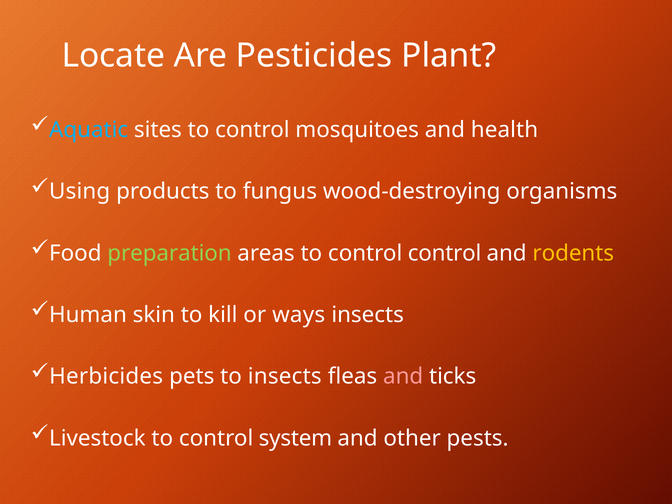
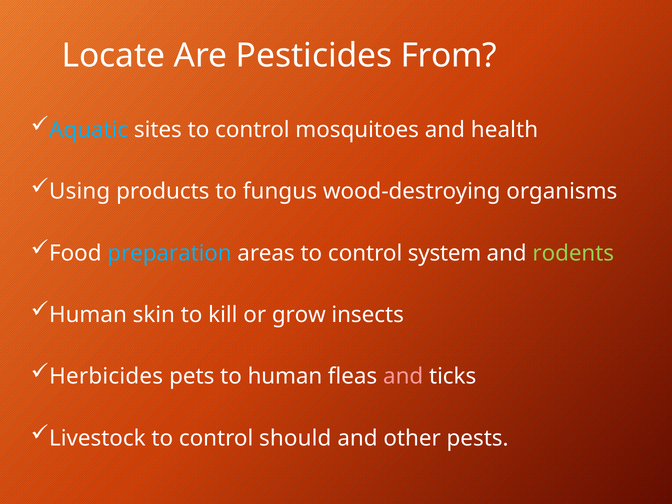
Plant: Plant -> From
preparation colour: light green -> light blue
control control: control -> system
rodents colour: yellow -> light green
ways: ways -> grow
to insects: insects -> human
system: system -> should
